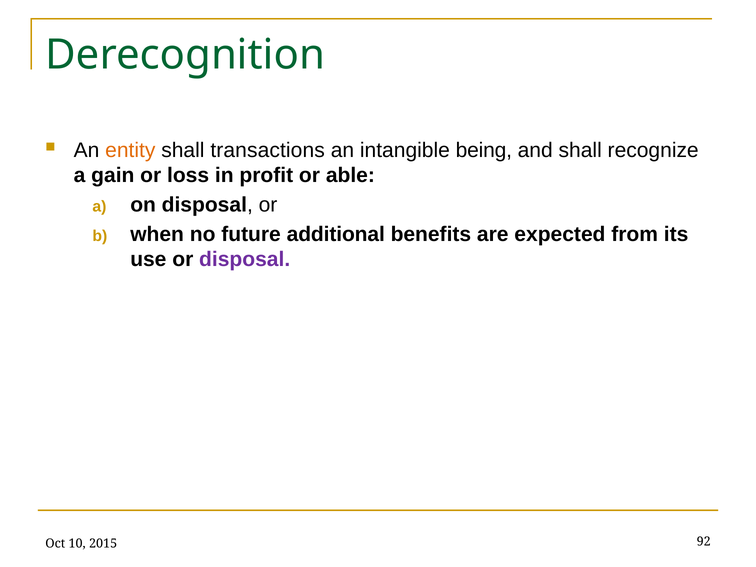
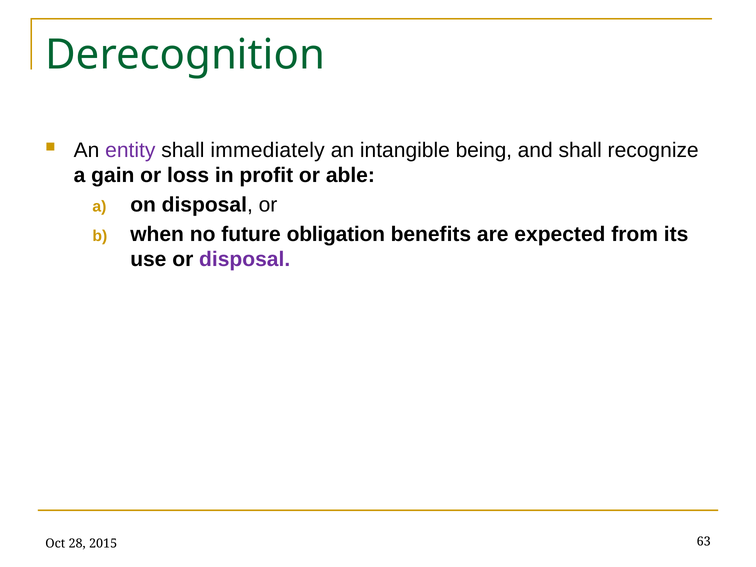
entity colour: orange -> purple
transactions: transactions -> immediately
additional: additional -> obligation
10: 10 -> 28
92: 92 -> 63
